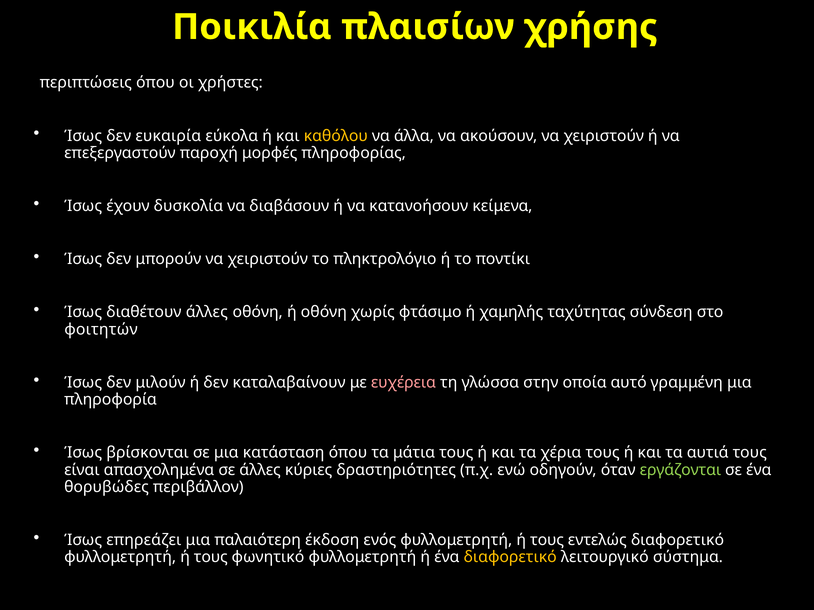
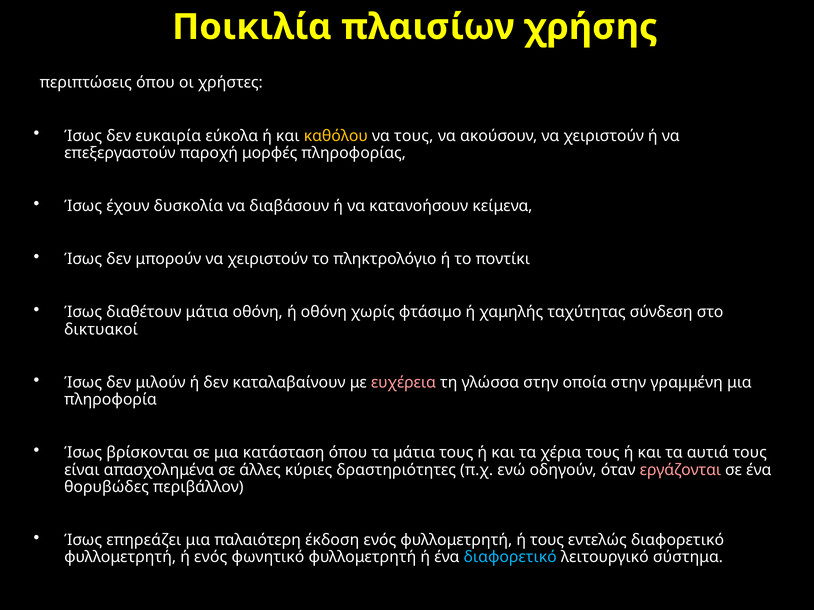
να άλλα: άλλα -> τους
διαθέτουν άλλες: άλλες -> μάτια
φοιτητών: φοιτητών -> δικτυακοί
οποία αυτό: αυτό -> στην
εργάζονται colour: light green -> pink
τους at (211, 558): τους -> ενός
διαφορετικό at (510, 558) colour: yellow -> light blue
